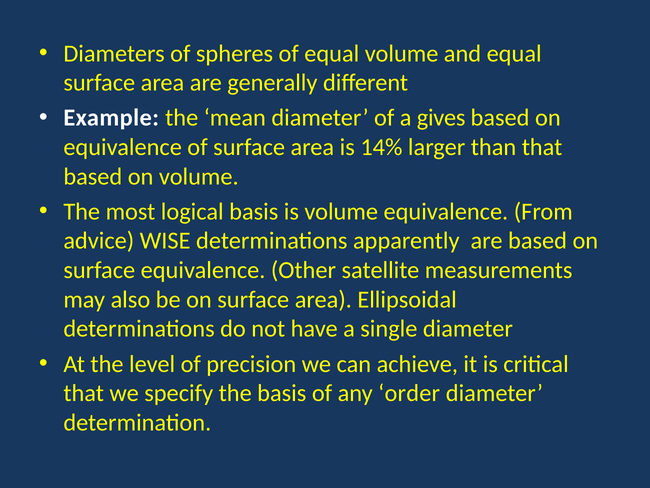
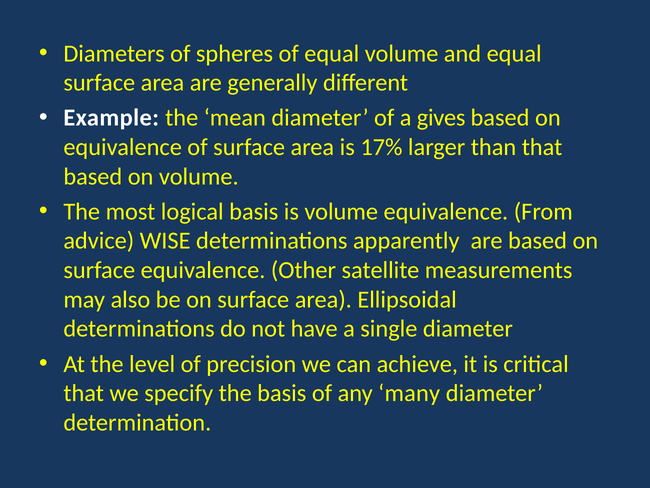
14%: 14% -> 17%
order: order -> many
